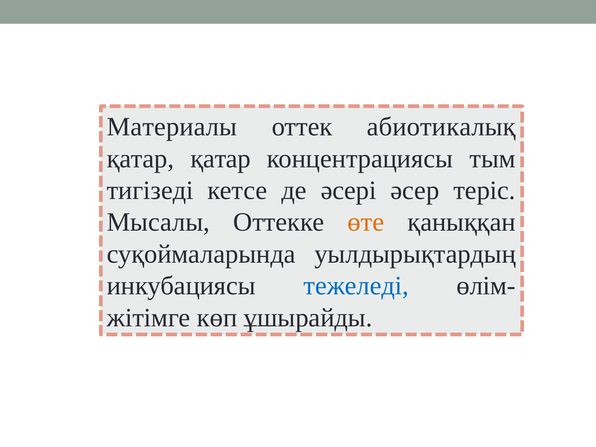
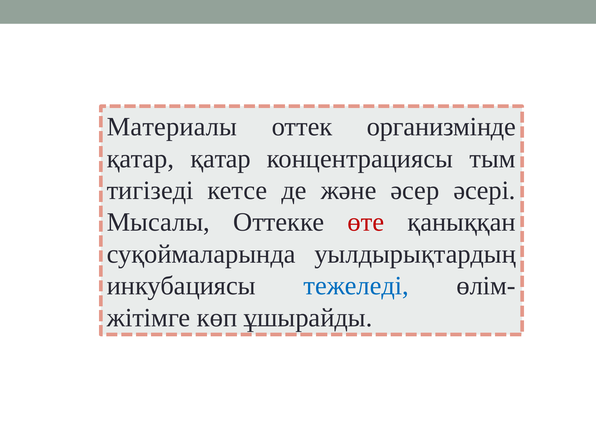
абиотикалық: абиотикалық -> организмінде
әсері: әсері -> және
теріс: теріс -> әсері
өте colour: orange -> red
